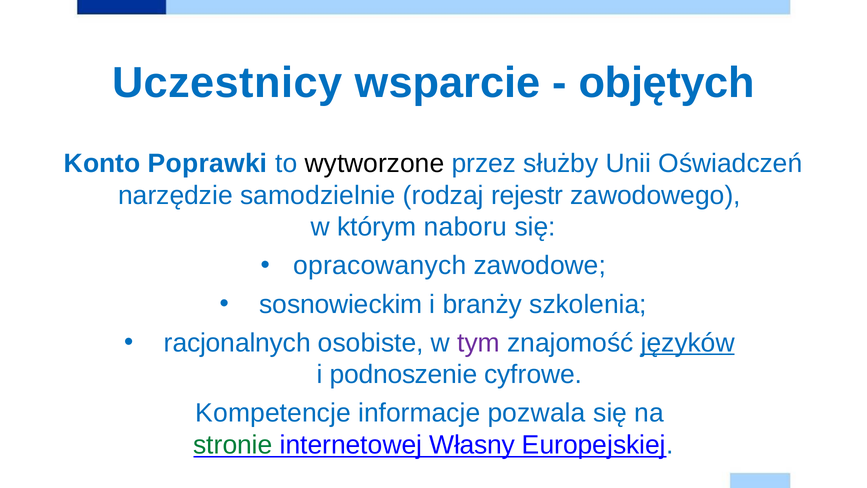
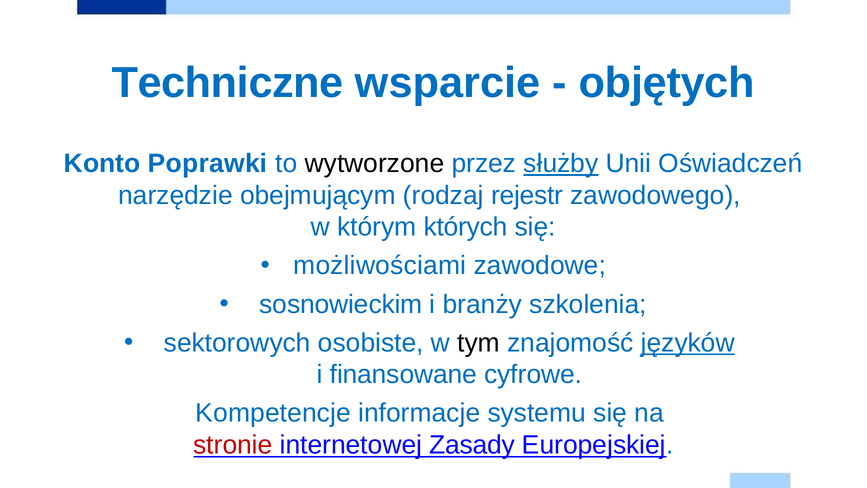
Uczestnicy: Uczestnicy -> Techniczne
służby underline: none -> present
samodzielnie: samodzielnie -> obejmującym
naboru: naboru -> których
opracowanych: opracowanych -> możliwościami
racjonalnych: racjonalnych -> sektorowych
tym colour: purple -> black
podnoszenie: podnoszenie -> finansowane
pozwala: pozwala -> systemu
stronie colour: green -> red
Własny: Własny -> Zasady
